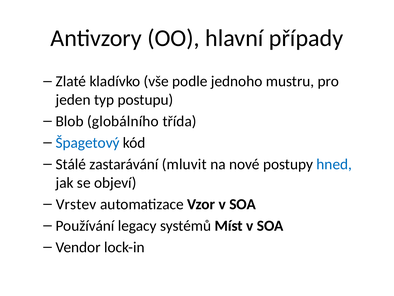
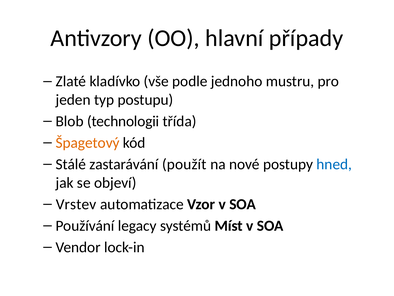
globálního: globálního -> technologii
Špagetový colour: blue -> orange
mluvit: mluvit -> použít
